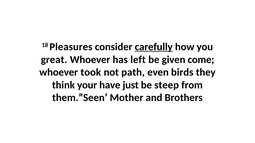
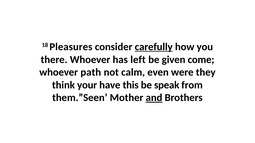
great: great -> there
took: took -> path
path: path -> calm
birds: birds -> were
just: just -> this
steep: steep -> speak
and underline: none -> present
